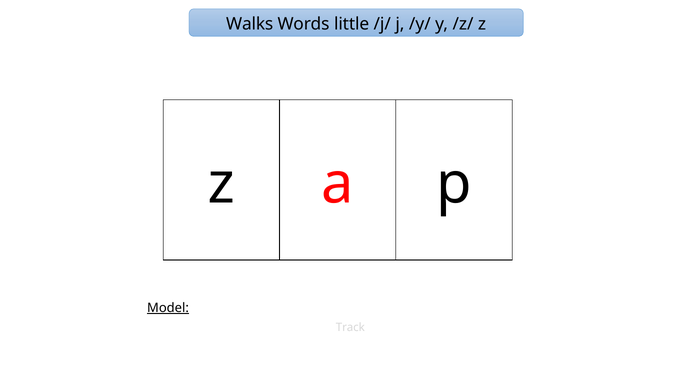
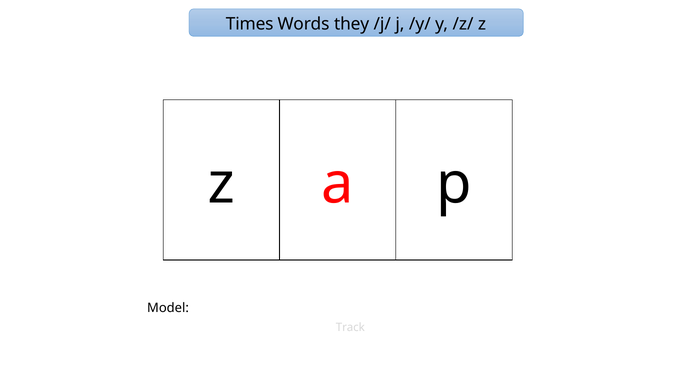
Walks: Walks -> Times
little: little -> they
Model underline: present -> none
